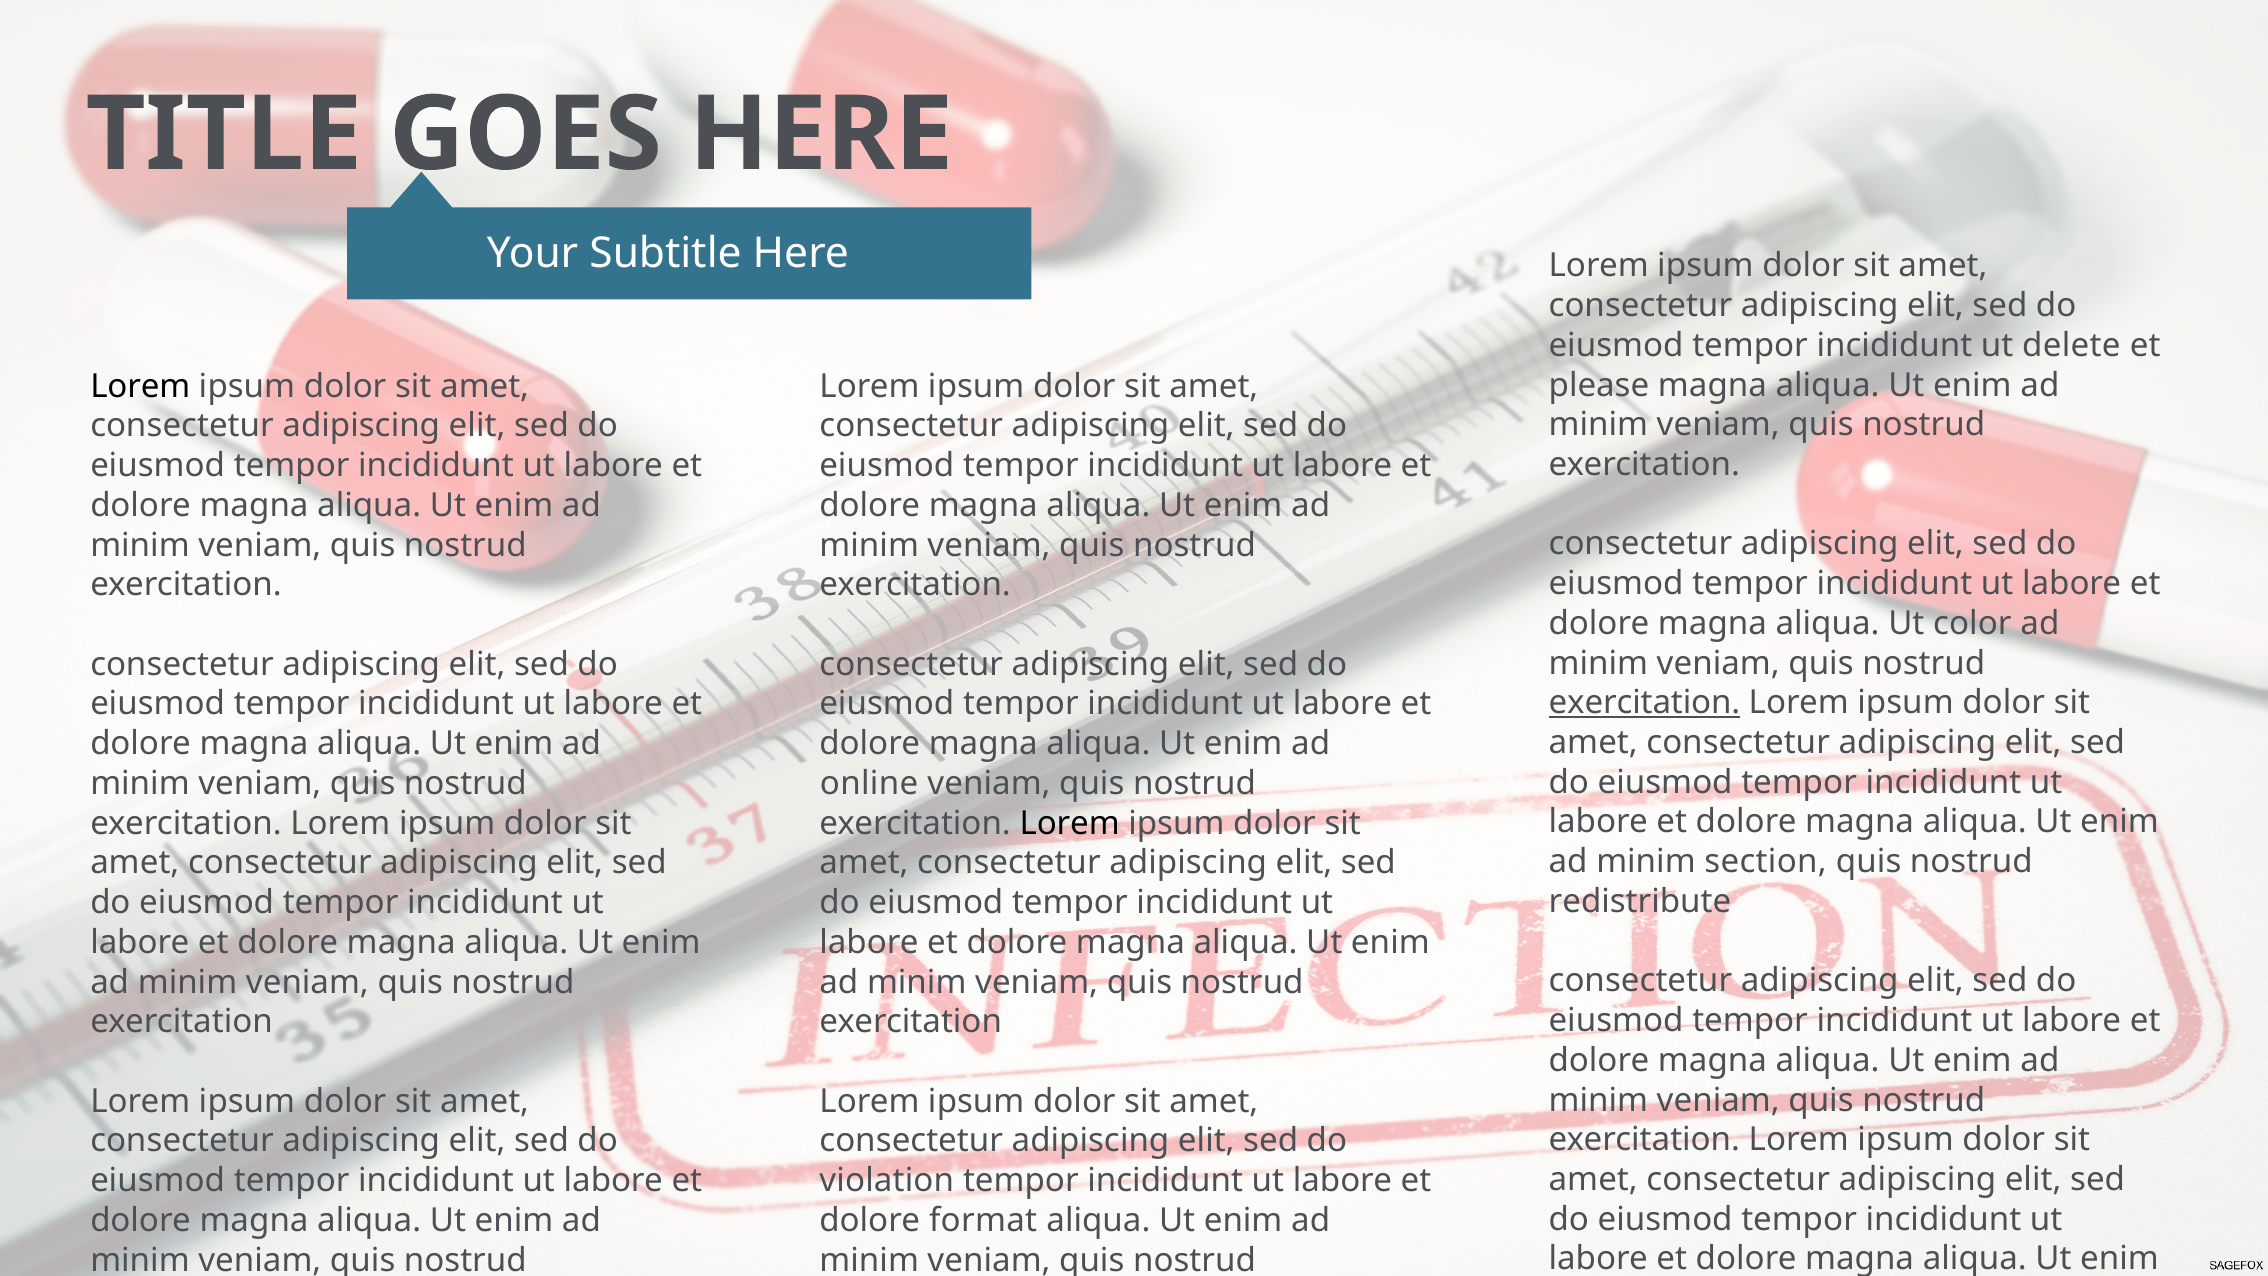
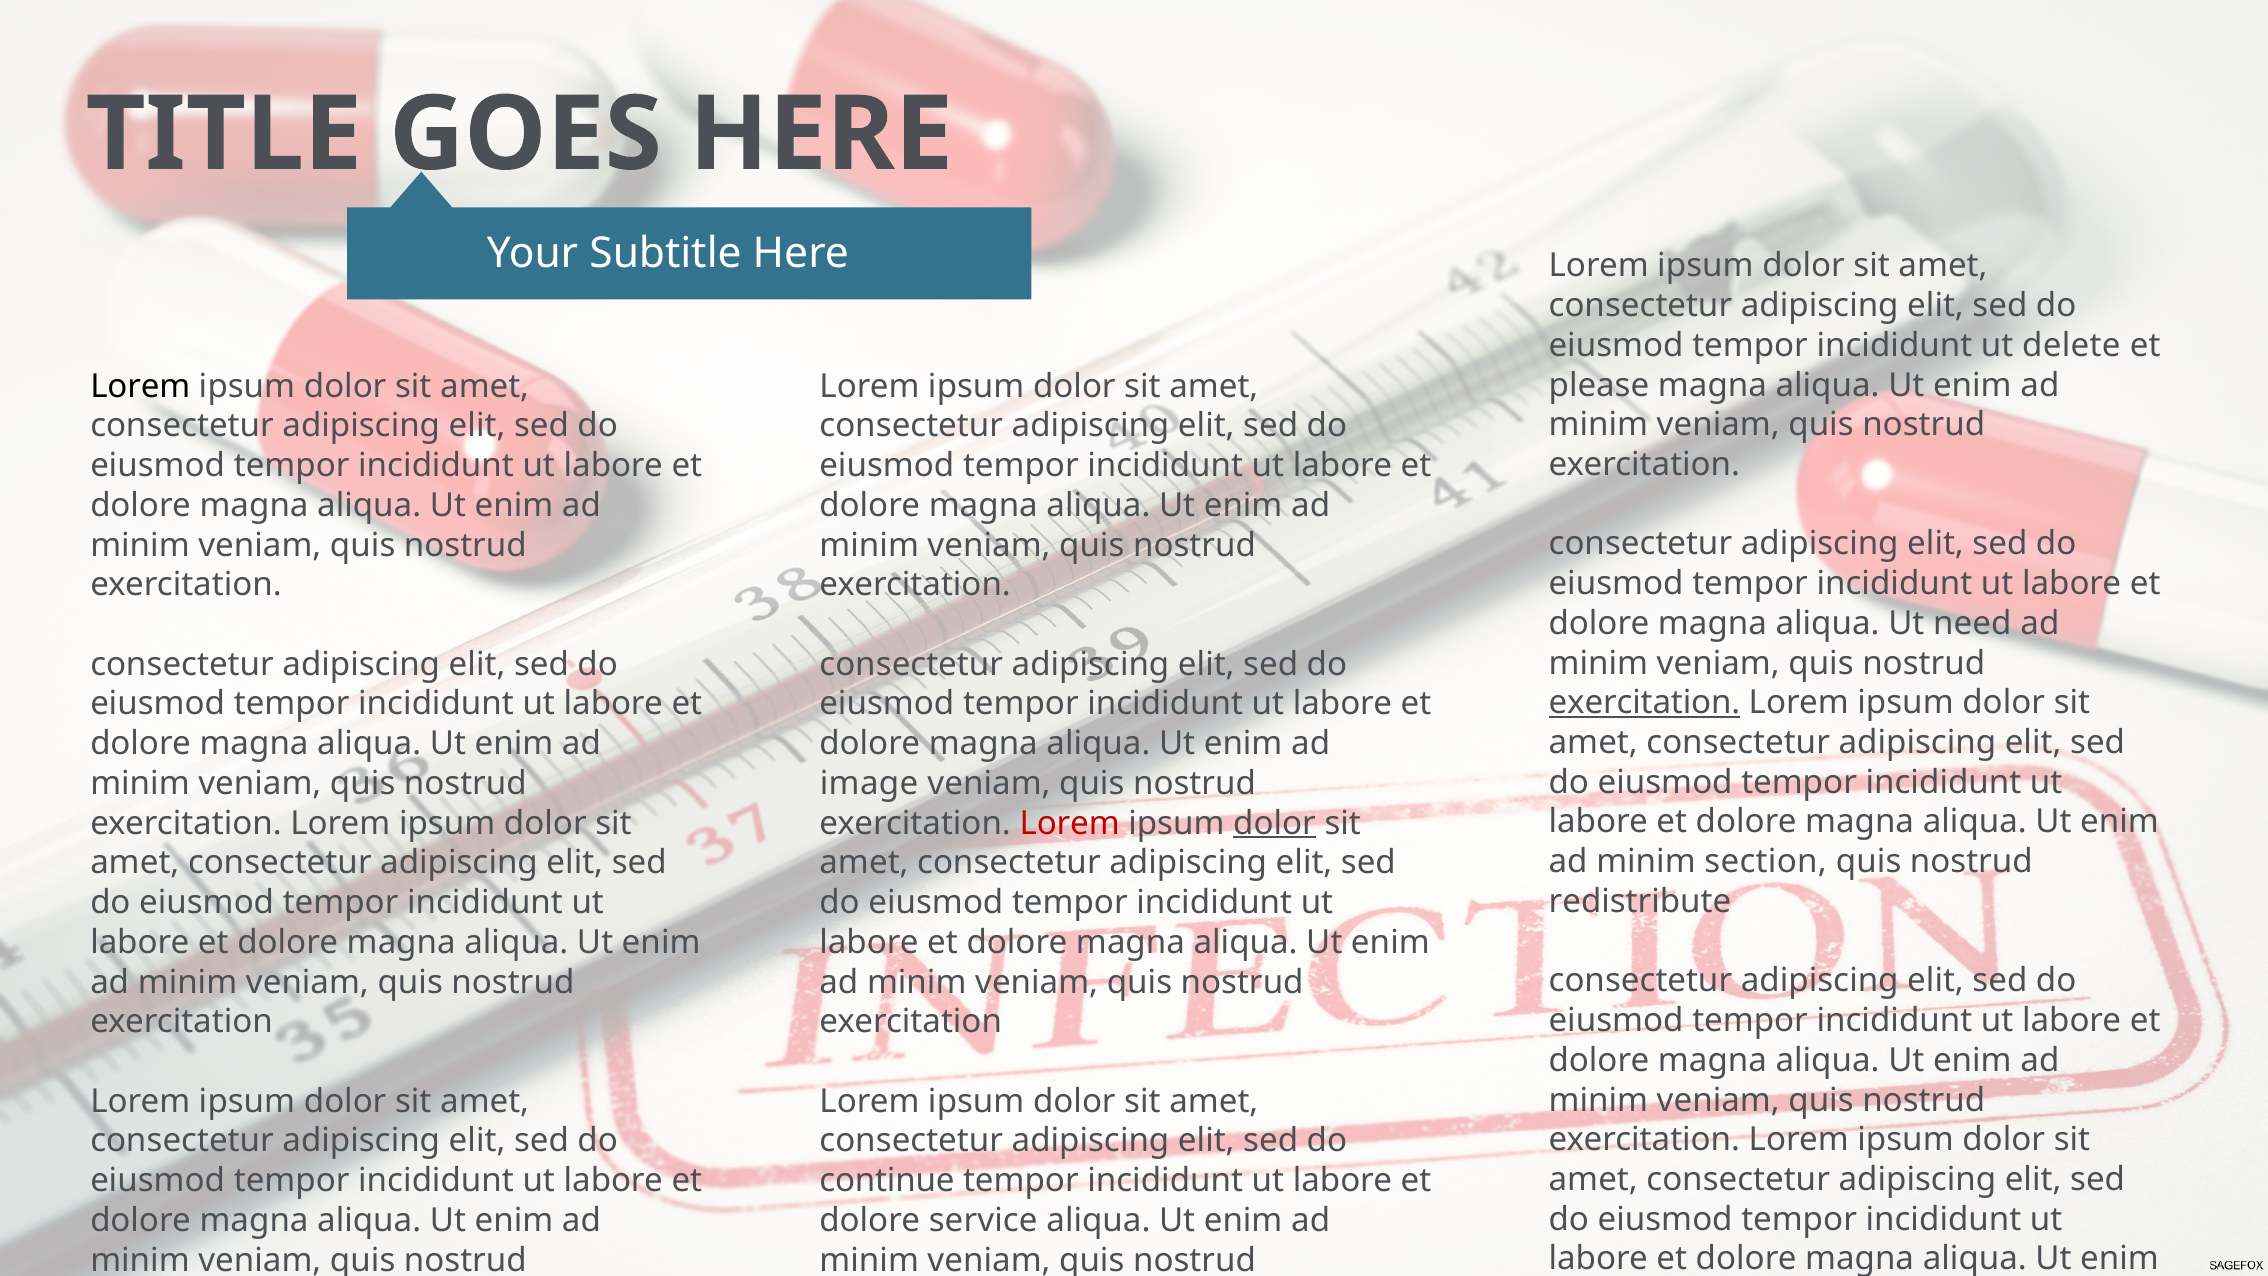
color: color -> need
online: online -> image
Lorem at (1070, 823) colour: black -> red
dolor at (1274, 823) underline: none -> present
violation: violation -> continue
format: format -> service
